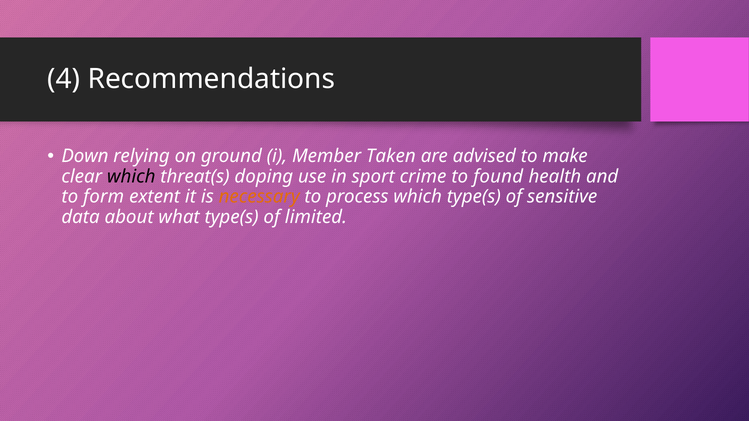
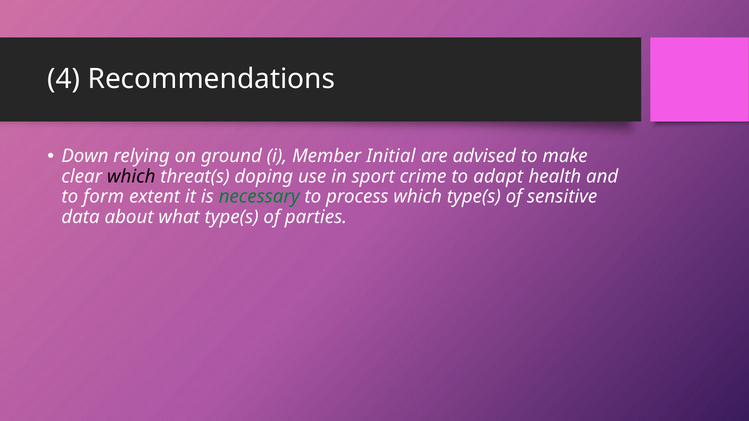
Taken: Taken -> Initial
found: found -> adapt
necessary colour: orange -> green
limited: limited -> parties
